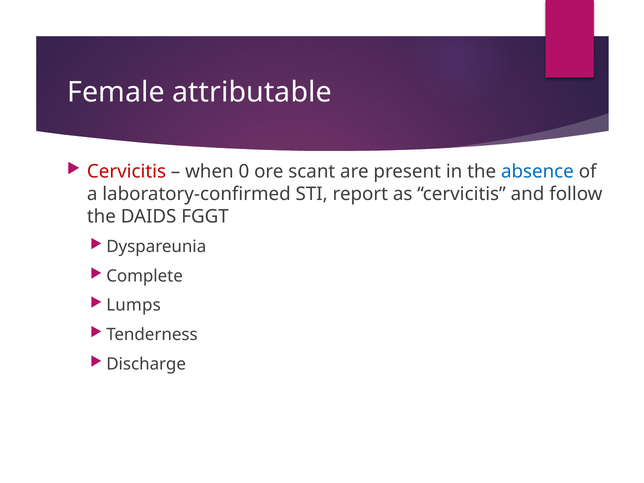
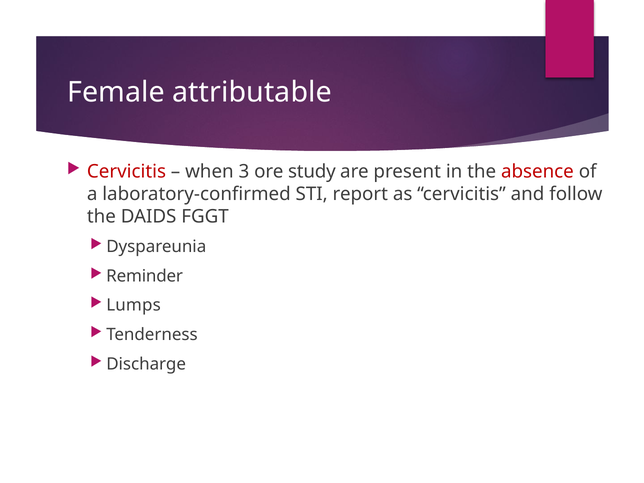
0: 0 -> 3
scant: scant -> study
absence colour: blue -> red
Complete: Complete -> Reminder
